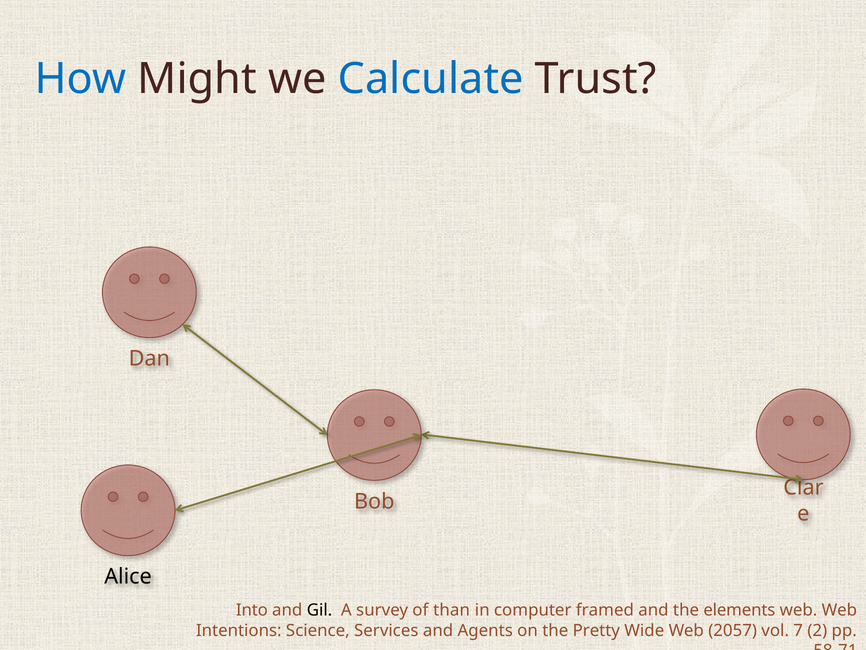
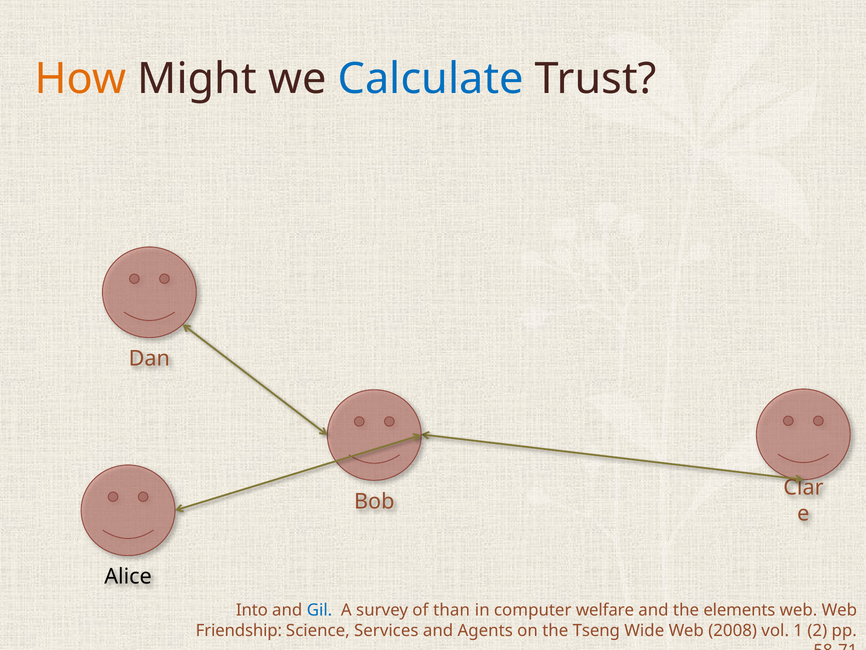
How colour: blue -> orange
Gil colour: black -> blue
framed: framed -> welfare
Intentions: Intentions -> Friendship
Pretty: Pretty -> Tseng
2057: 2057 -> 2008
7: 7 -> 1
